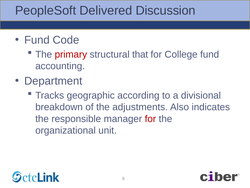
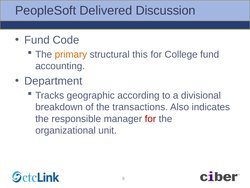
primary colour: red -> orange
that: that -> this
adjustments: adjustments -> transactions
